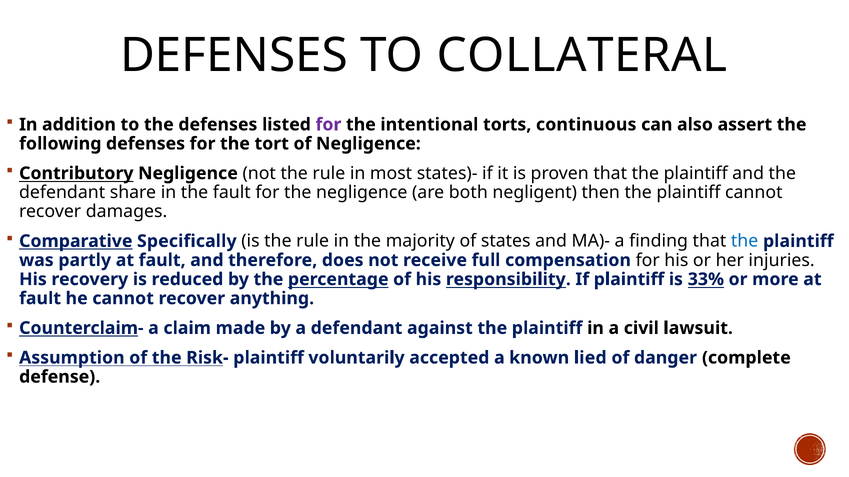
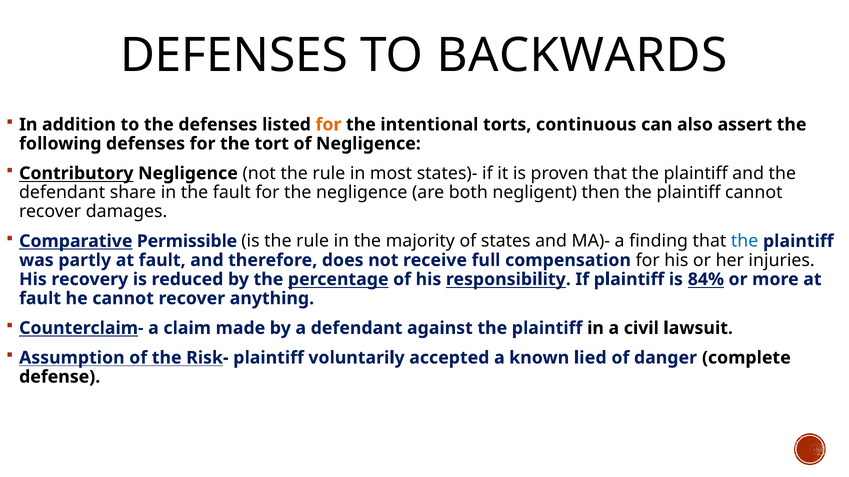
COLLATERAL: COLLATERAL -> BACKWARDS
for at (328, 125) colour: purple -> orange
Specifically: Specifically -> Permissible
33%: 33% -> 84%
